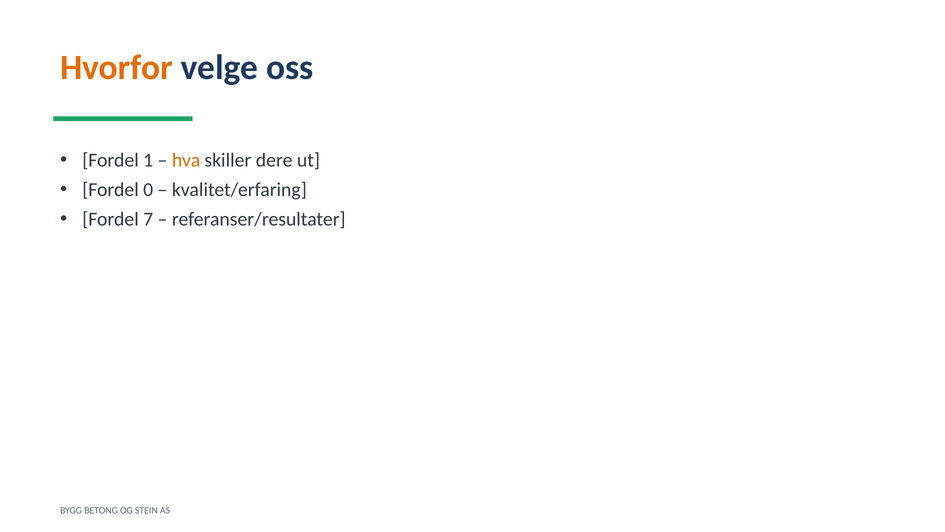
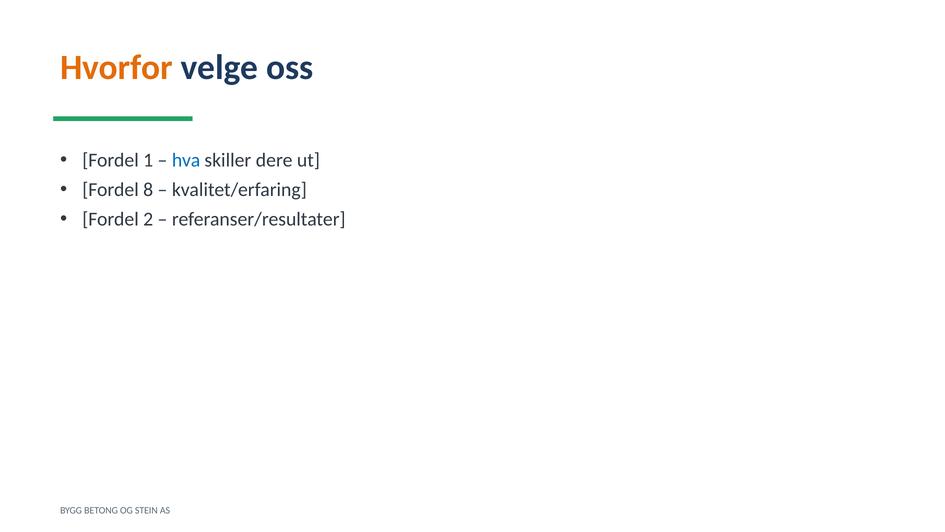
hva colour: orange -> blue
0: 0 -> 8
7: 7 -> 2
